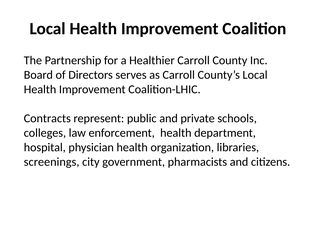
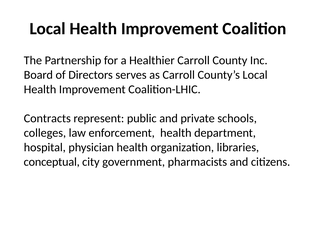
screenings: screenings -> conceptual
